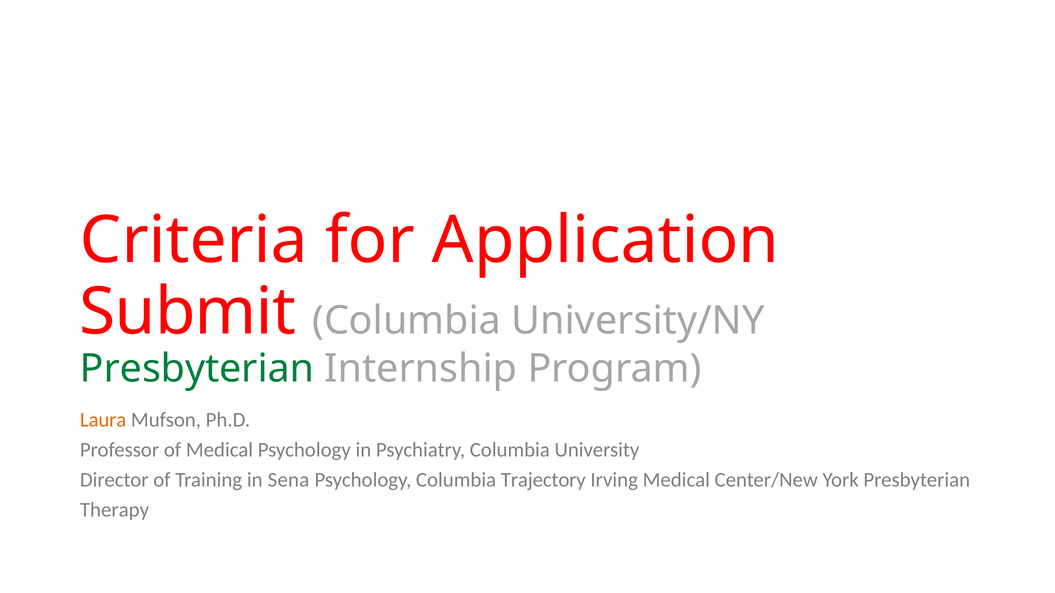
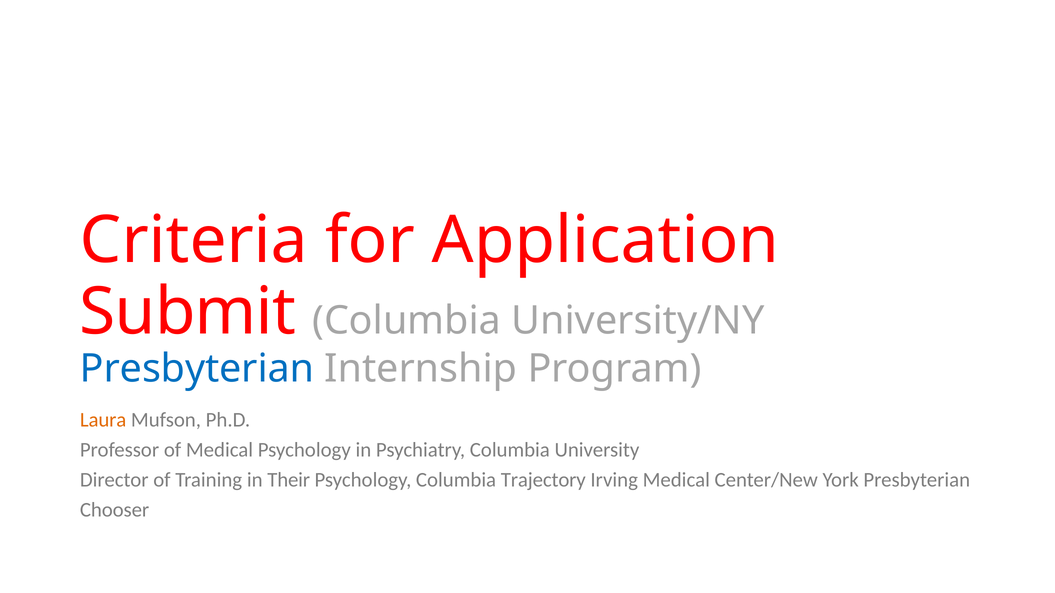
Presbyterian at (197, 369) colour: green -> blue
Sena: Sena -> Their
Therapy: Therapy -> Chooser
